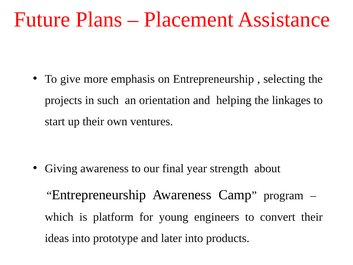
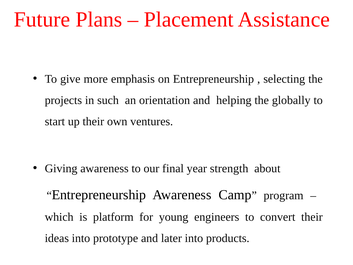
linkages: linkages -> globally
